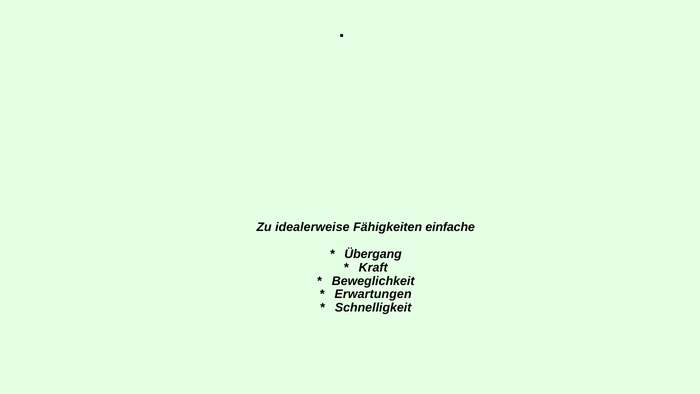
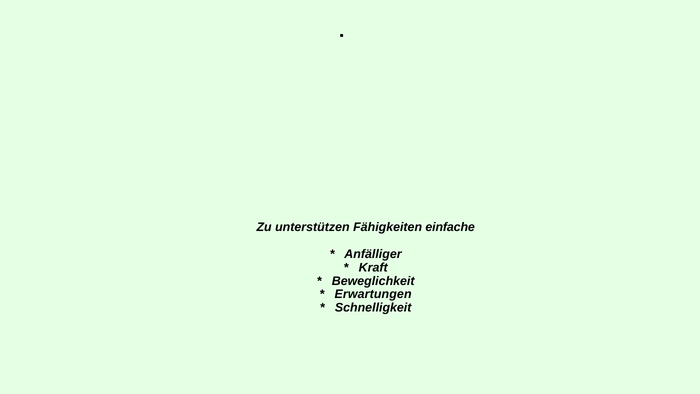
idealerweise: idealerweise -> unterstützen
Übergang: Übergang -> Anfälliger
